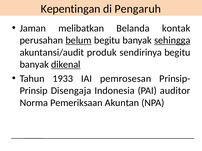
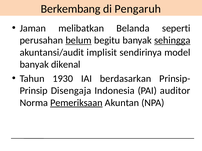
Kepentingan: Kepentingan -> Berkembang
kontak: kontak -> seperti
produk: produk -> implisit
sendirinya begitu: begitu -> model
dikenal underline: present -> none
1933: 1933 -> 1930
pemrosesan: pemrosesan -> berdasarkan
Pemeriksaan underline: none -> present
